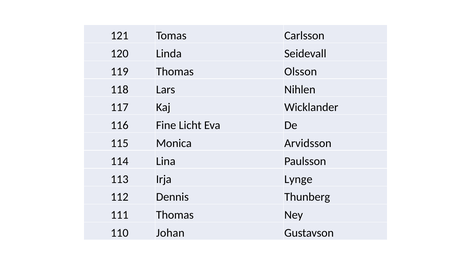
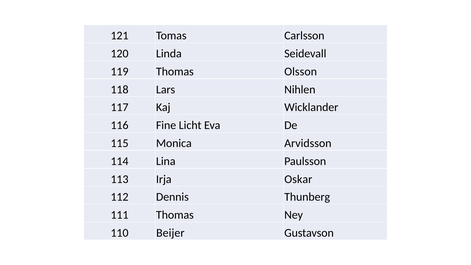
Lynge: Lynge -> Oskar
Johan: Johan -> Beijer
